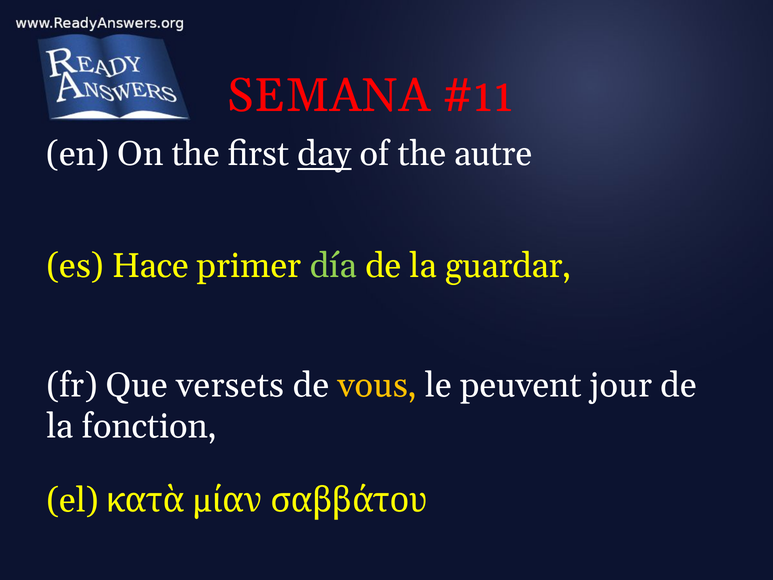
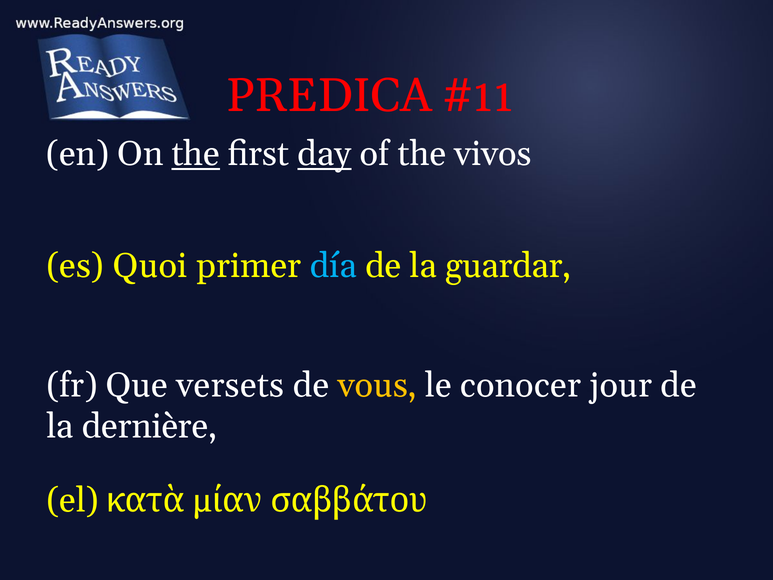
SEMANA: SEMANA -> PREDICA
the at (196, 154) underline: none -> present
autre: autre -> vivos
Hace: Hace -> Quoi
día colour: light green -> light blue
peuvent: peuvent -> conocer
fonction: fonction -> dernière
